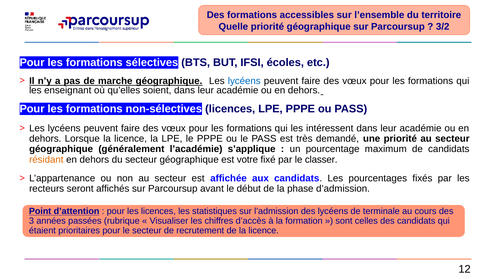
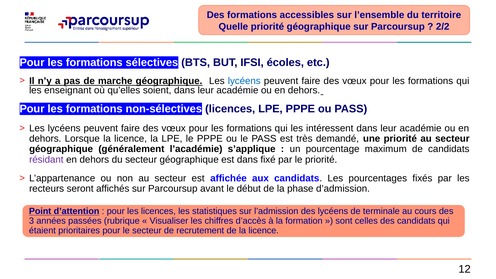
3/2: 3/2 -> 2/2
résidant colour: orange -> purple
est votre: votre -> dans
le classer: classer -> priorité
